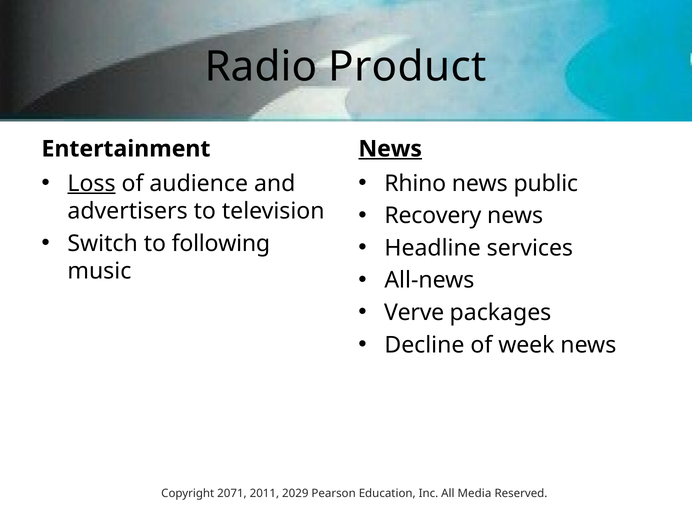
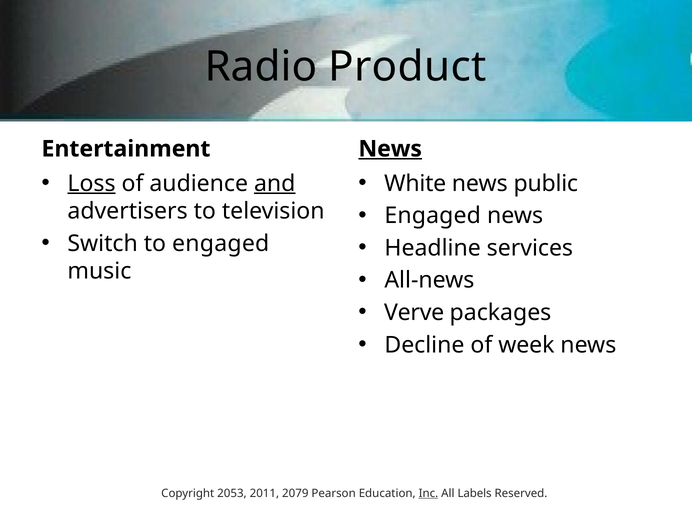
and underline: none -> present
Rhino: Rhino -> White
Recovery at (433, 216): Recovery -> Engaged
to following: following -> engaged
2071: 2071 -> 2053
2029: 2029 -> 2079
Inc underline: none -> present
Media: Media -> Labels
